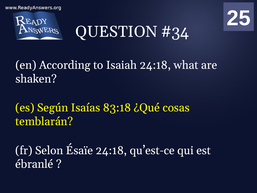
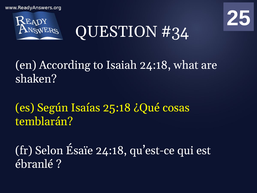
83:18: 83:18 -> 25:18
